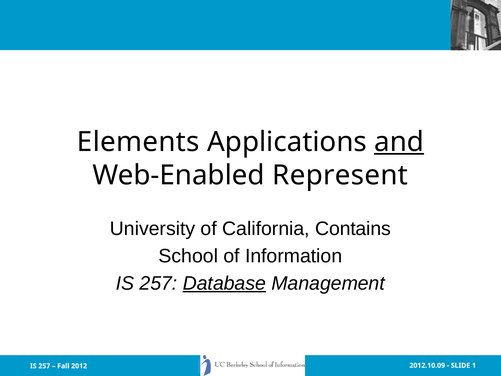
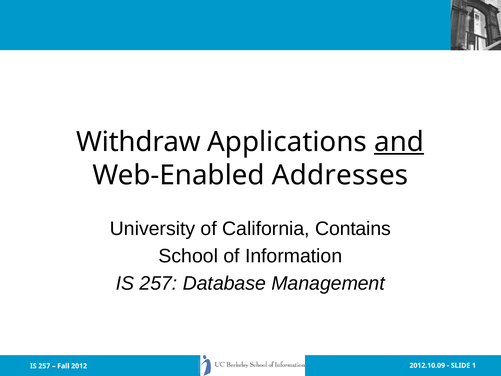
Elements: Elements -> Withdraw
Represent: Represent -> Addresses
Database underline: present -> none
